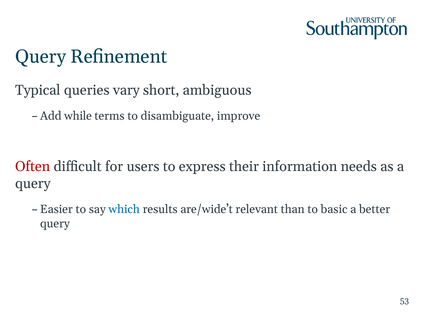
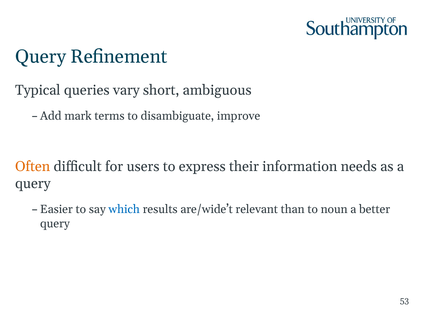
while: while -> mark
Often colour: red -> orange
basic: basic -> noun
